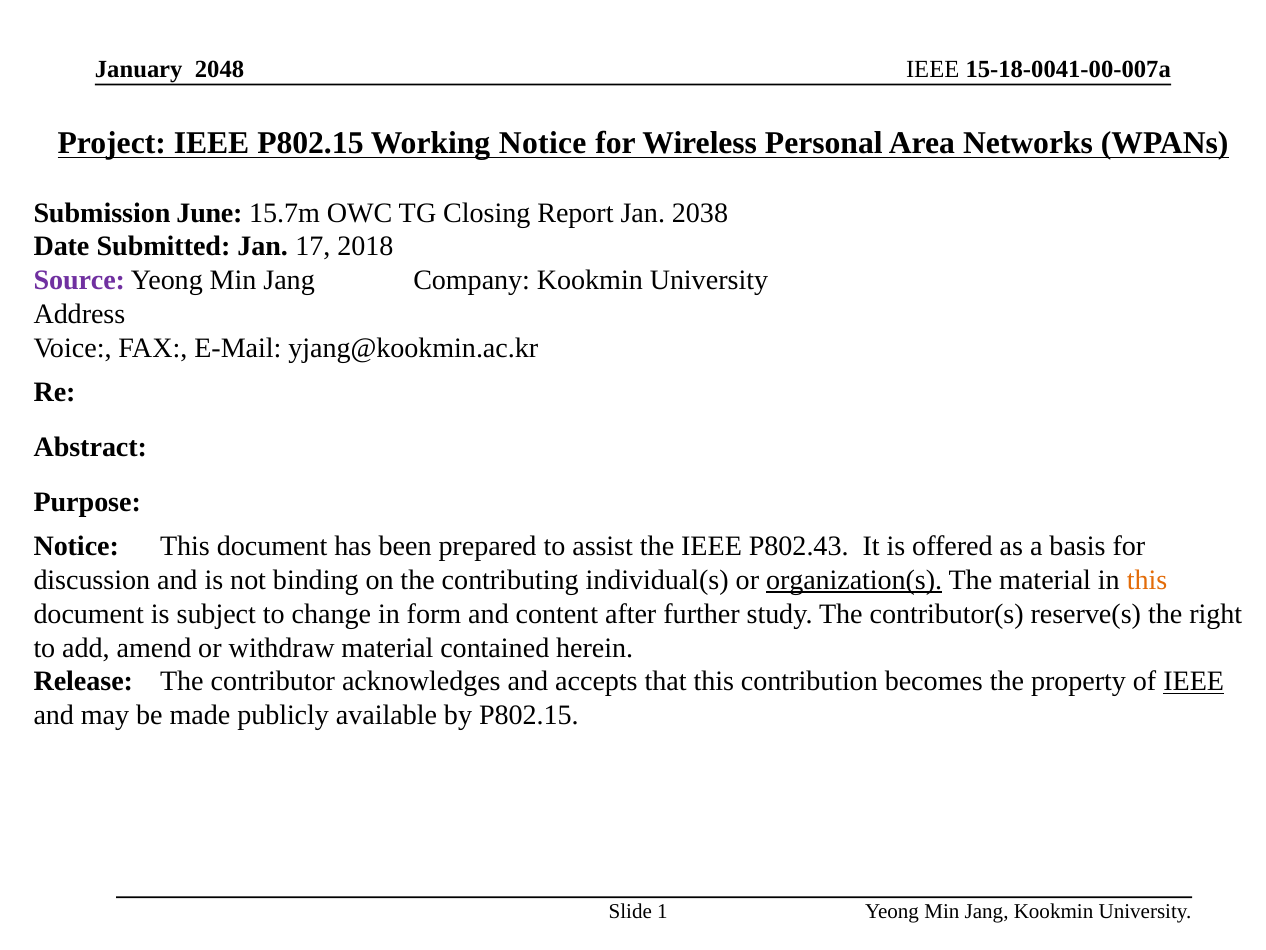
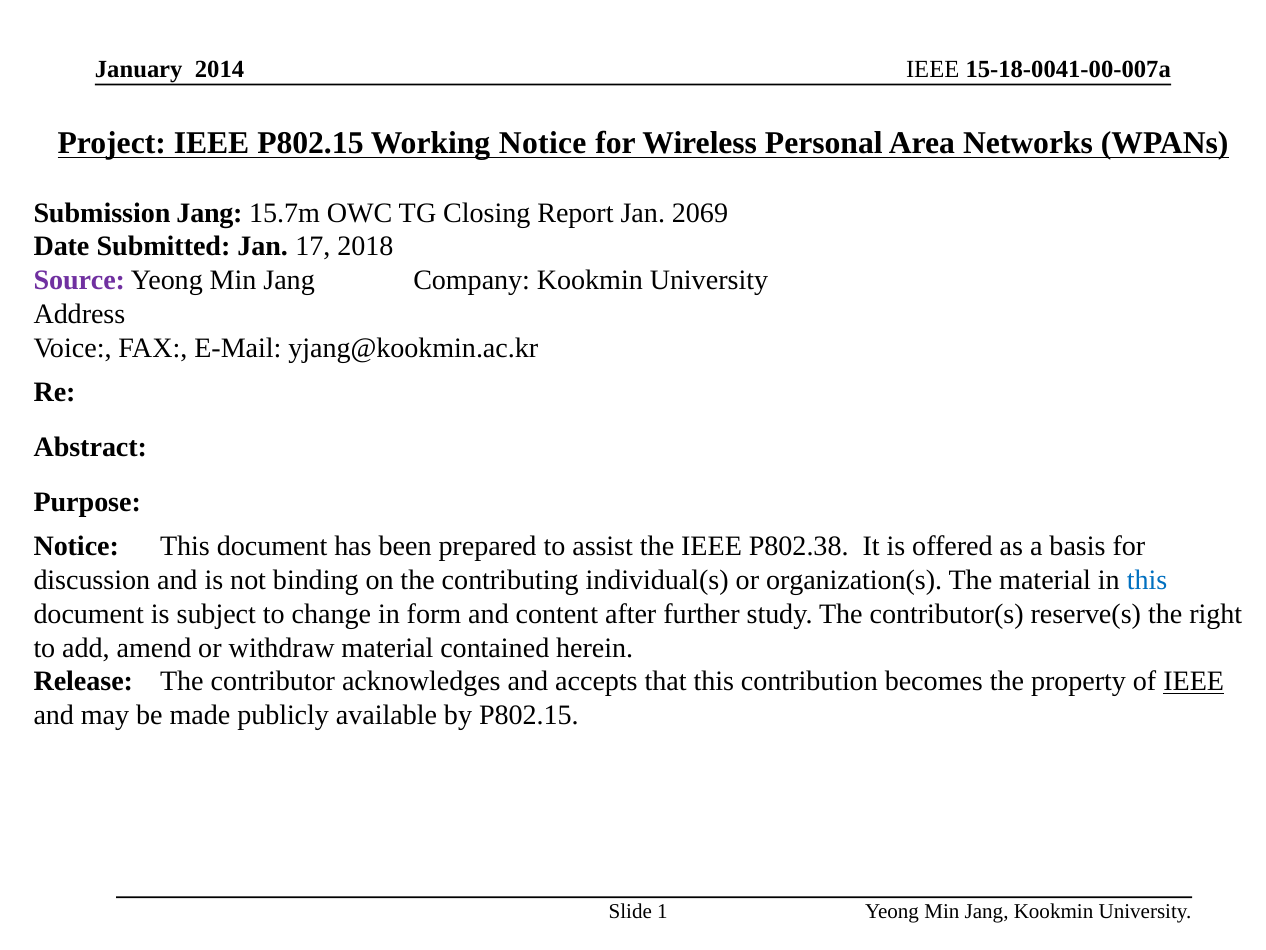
2048: 2048 -> 2014
Submission June: June -> Jang
2038: 2038 -> 2069
P802.43: P802.43 -> P802.38
organization(s underline: present -> none
this at (1147, 580) colour: orange -> blue
